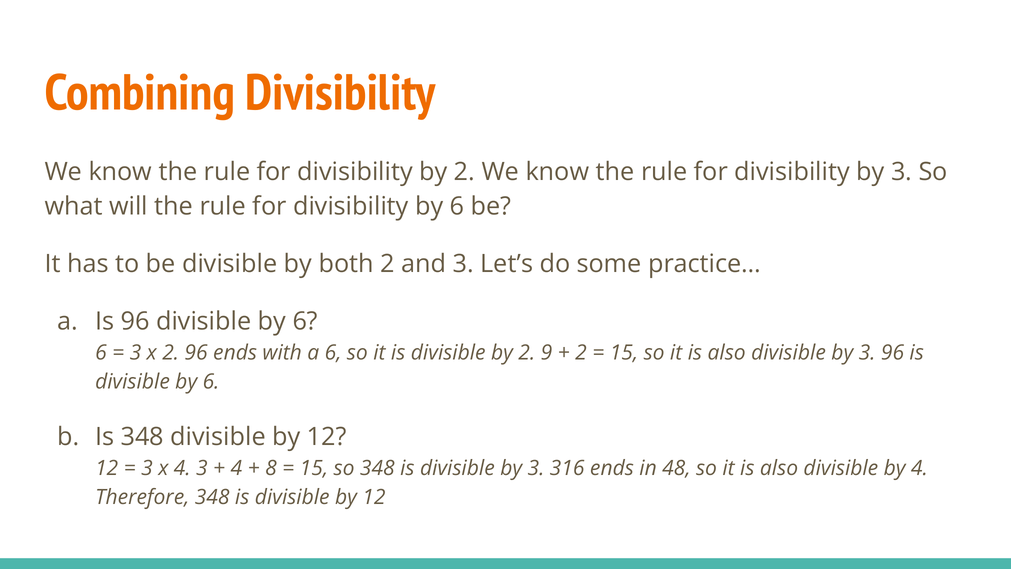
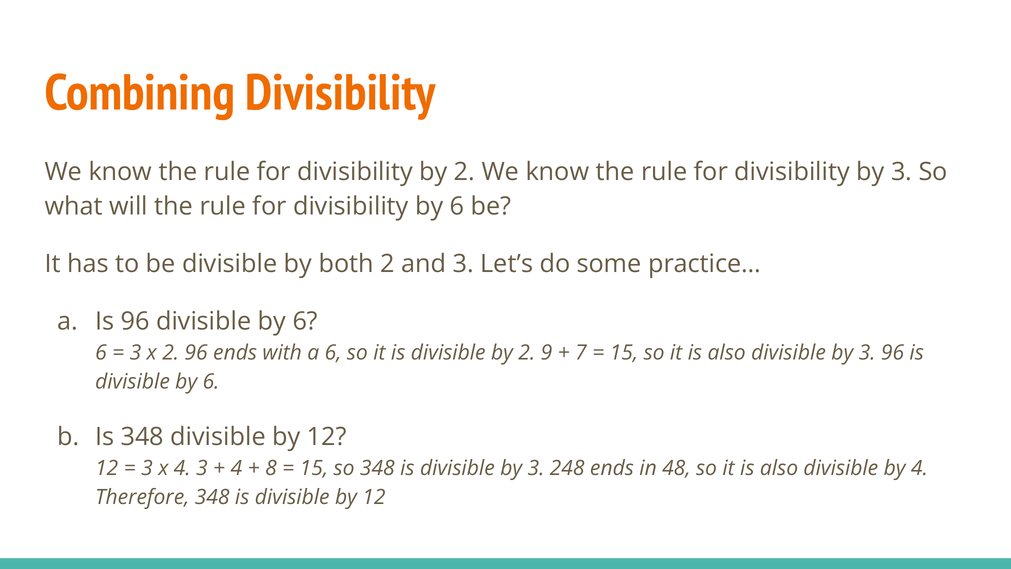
2 at (581, 352): 2 -> 7
316: 316 -> 248
